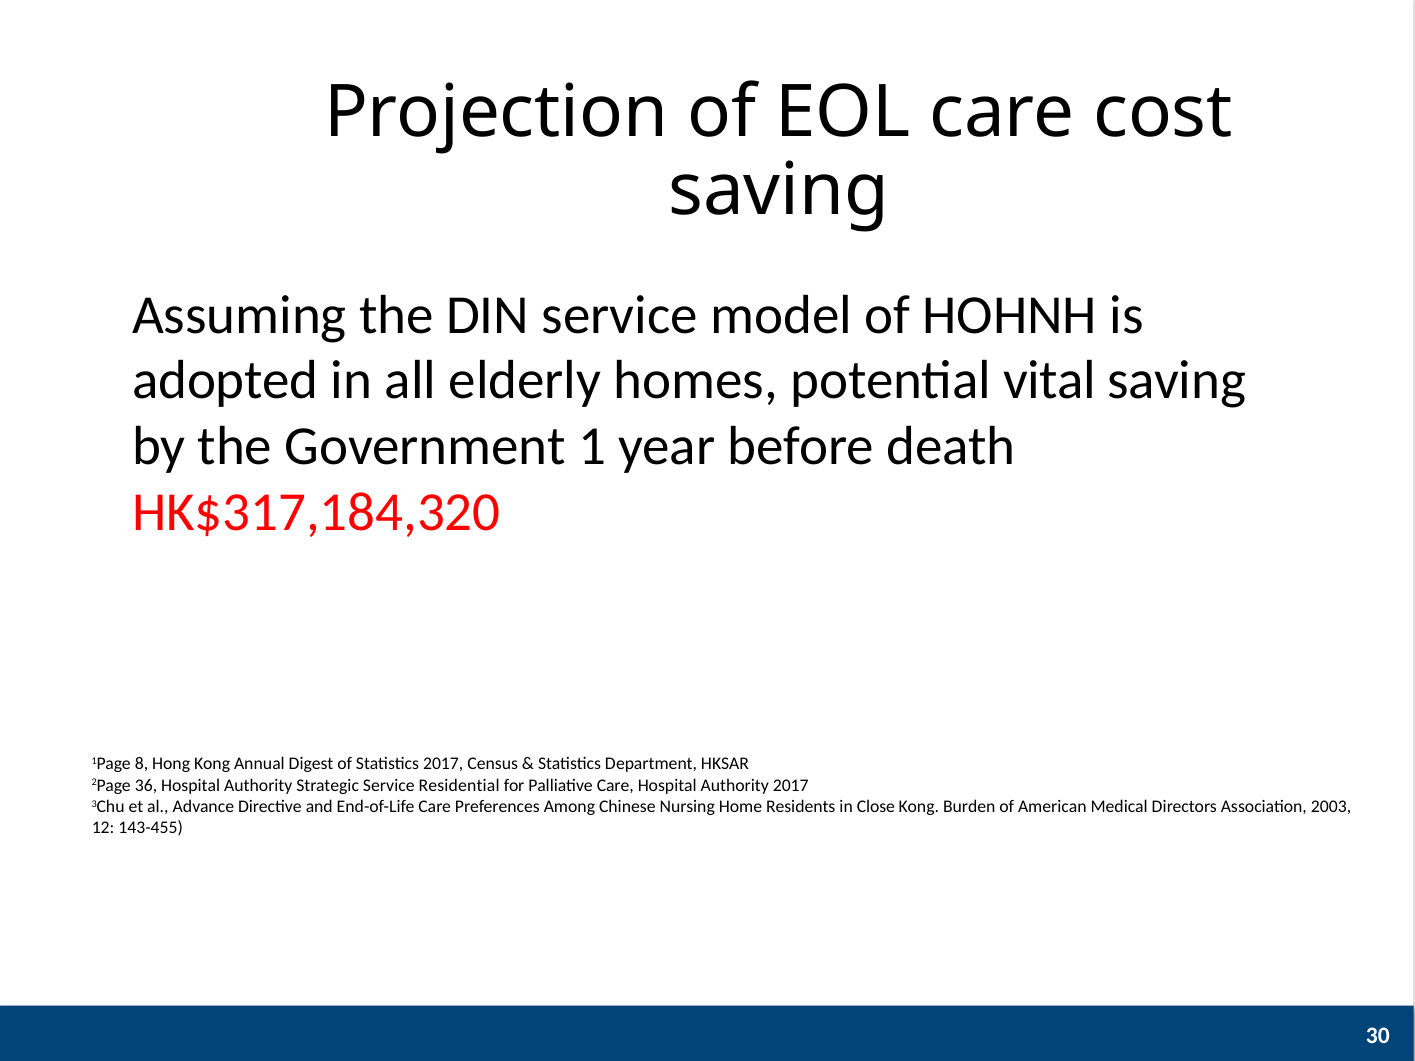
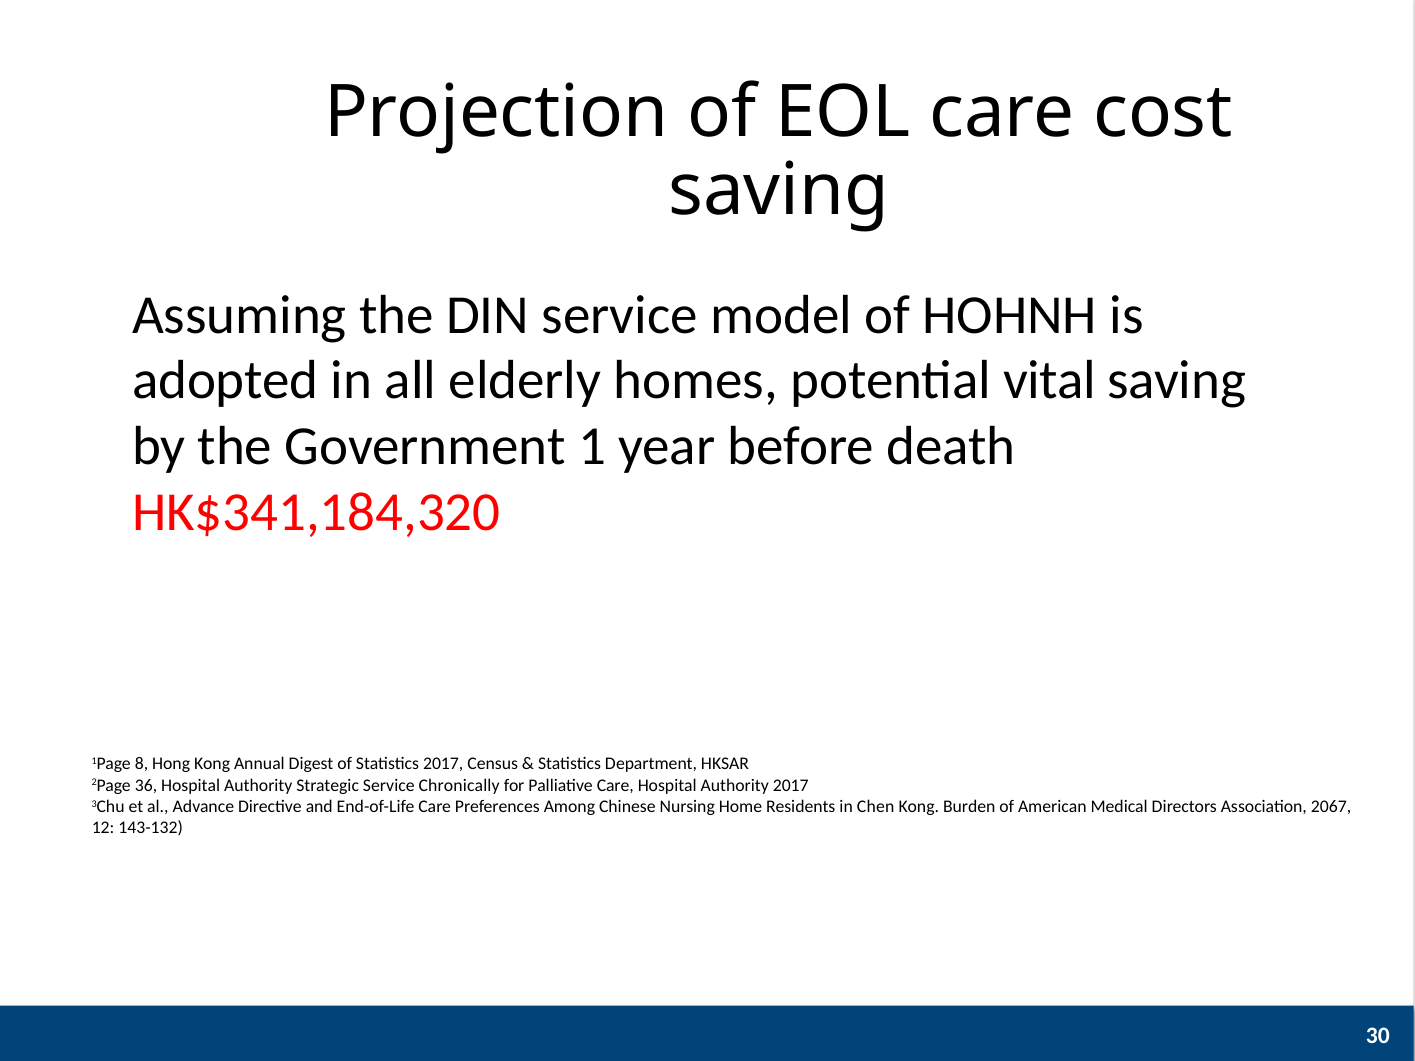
HK$317,184,320: HK$317,184,320 -> HK$341,184,320
Residential: Residential -> Chronically
Close: Close -> Chen
2003: 2003 -> 2067
143-455: 143-455 -> 143-132
